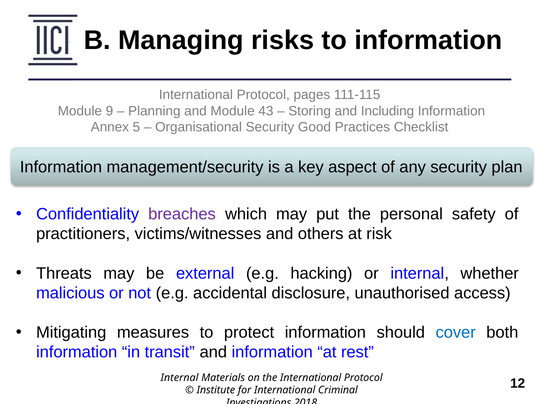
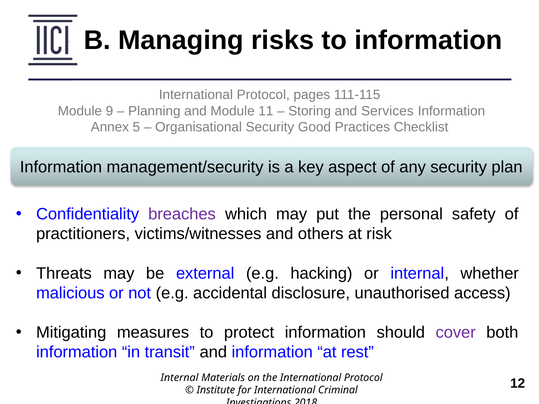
43: 43 -> 11
Including: Including -> Services
cover colour: blue -> purple
